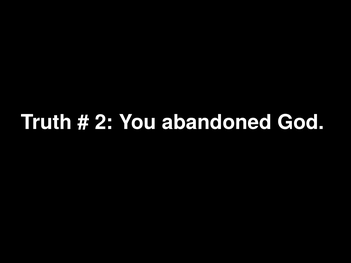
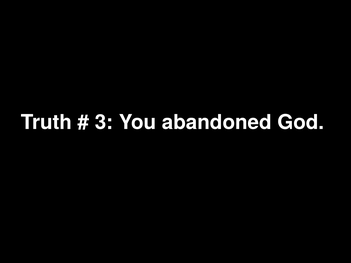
2: 2 -> 3
